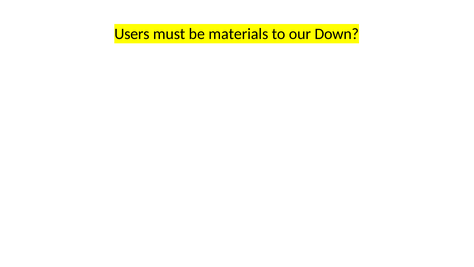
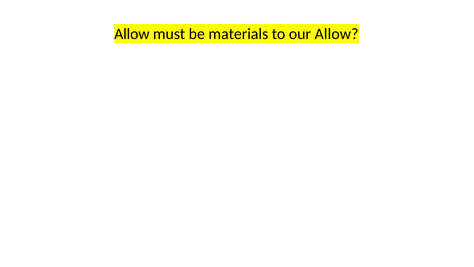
Users at (132, 34): Users -> Allow
our Down: Down -> Allow
